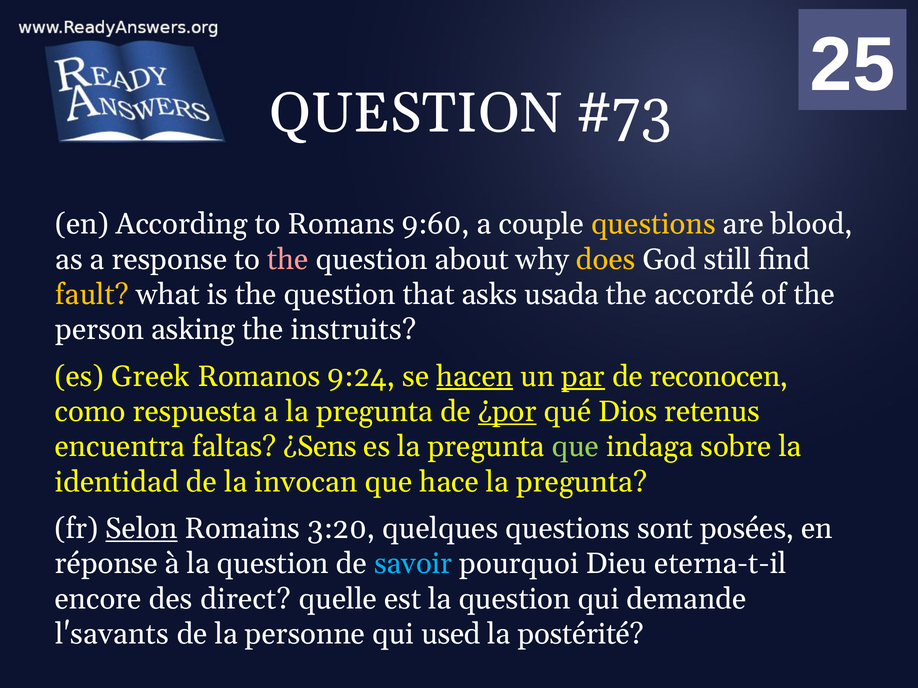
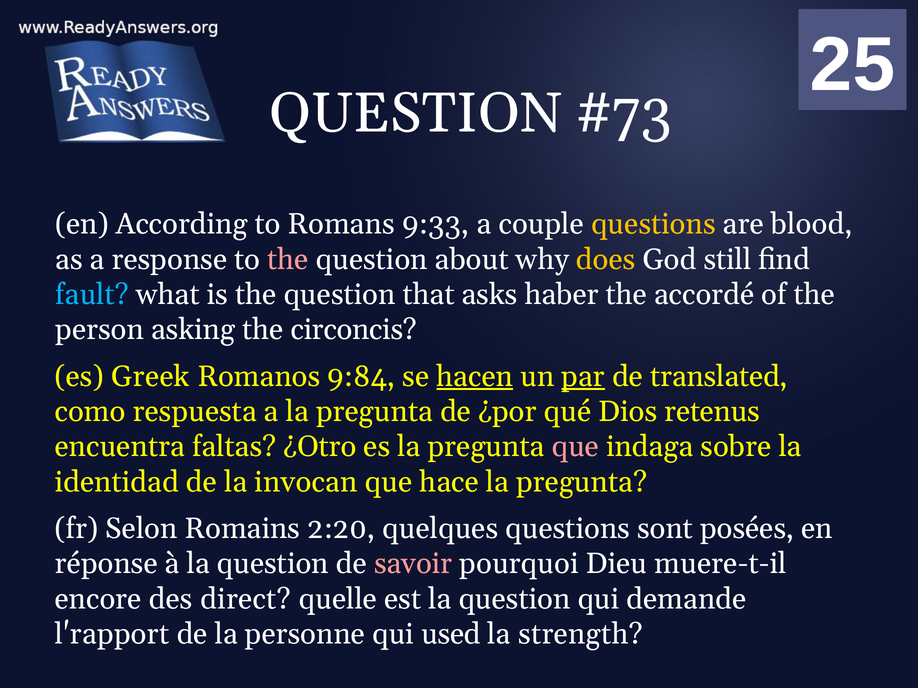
9:60: 9:60 -> 9:33
fault colour: yellow -> light blue
usada: usada -> haber
instruits: instruits -> circoncis
9:24: 9:24 -> 9:84
reconocen: reconocen -> translated
¿por underline: present -> none
¿Sens: ¿Sens -> ¿Otro
que at (575, 447) colour: light green -> pink
Selon underline: present -> none
3:20: 3:20 -> 2:20
savoir colour: light blue -> pink
eterna-t-il: eterna-t-il -> muere-t-il
l'savants: l'savants -> l'rapport
postérité: postérité -> strength
